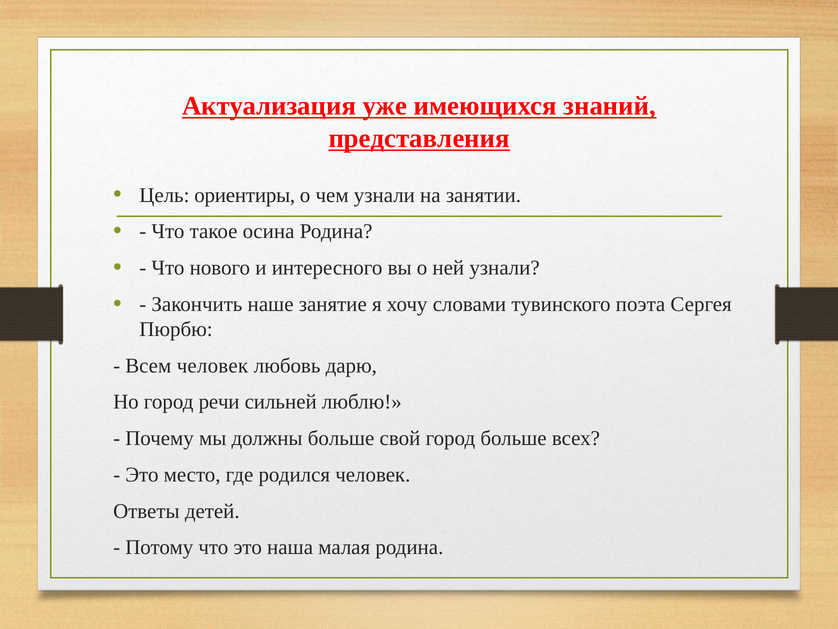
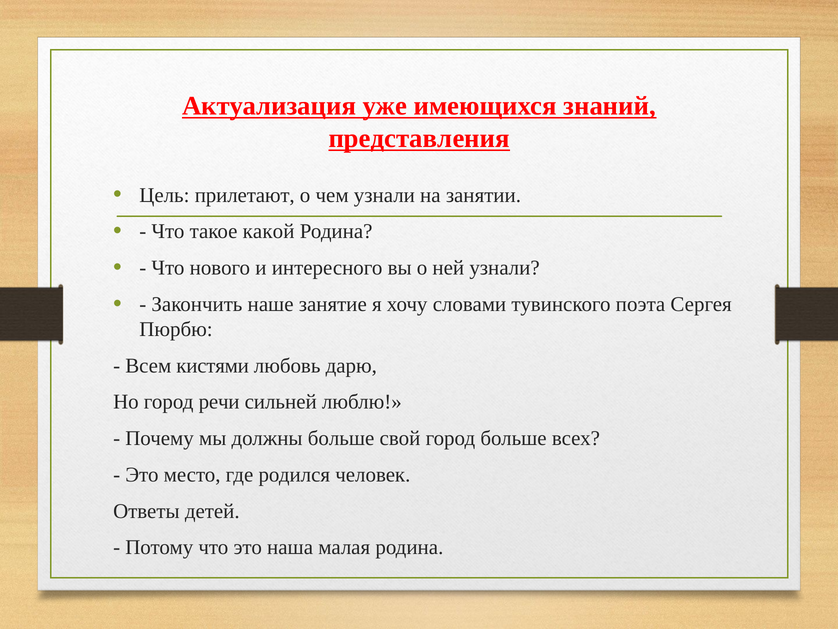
ориентиры: ориентиры -> прилетают
осина: осина -> какой
Всем человек: человек -> кистями
